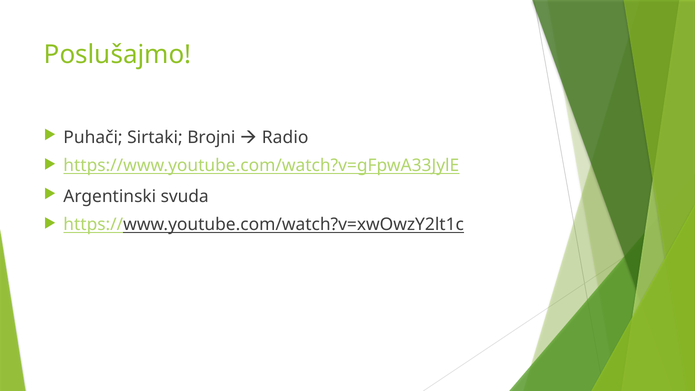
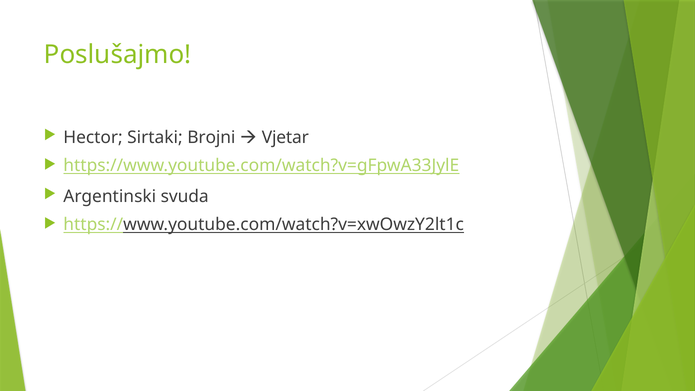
Puhači: Puhači -> Hector
Radio: Radio -> Vjetar
